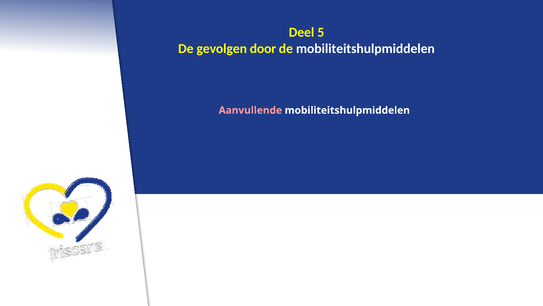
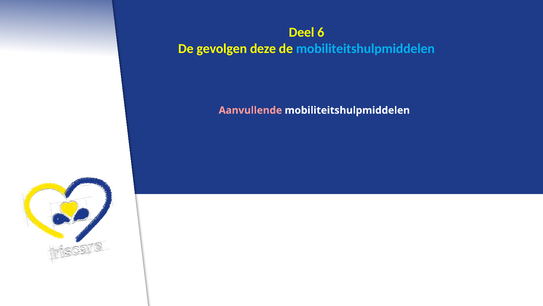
5: 5 -> 6
door: door -> deze
mobiliteitshulpmiddelen at (365, 49) colour: white -> light blue
